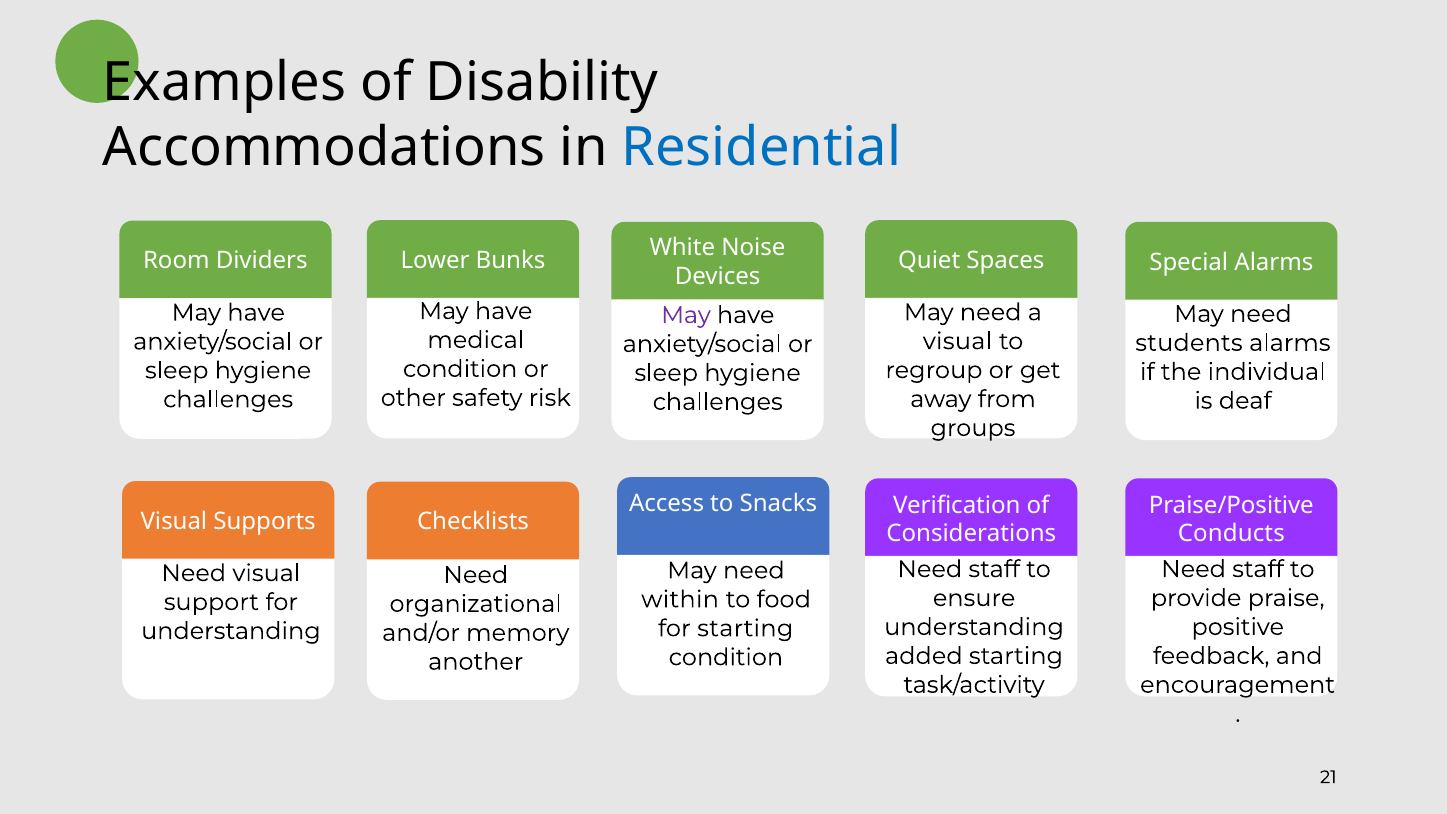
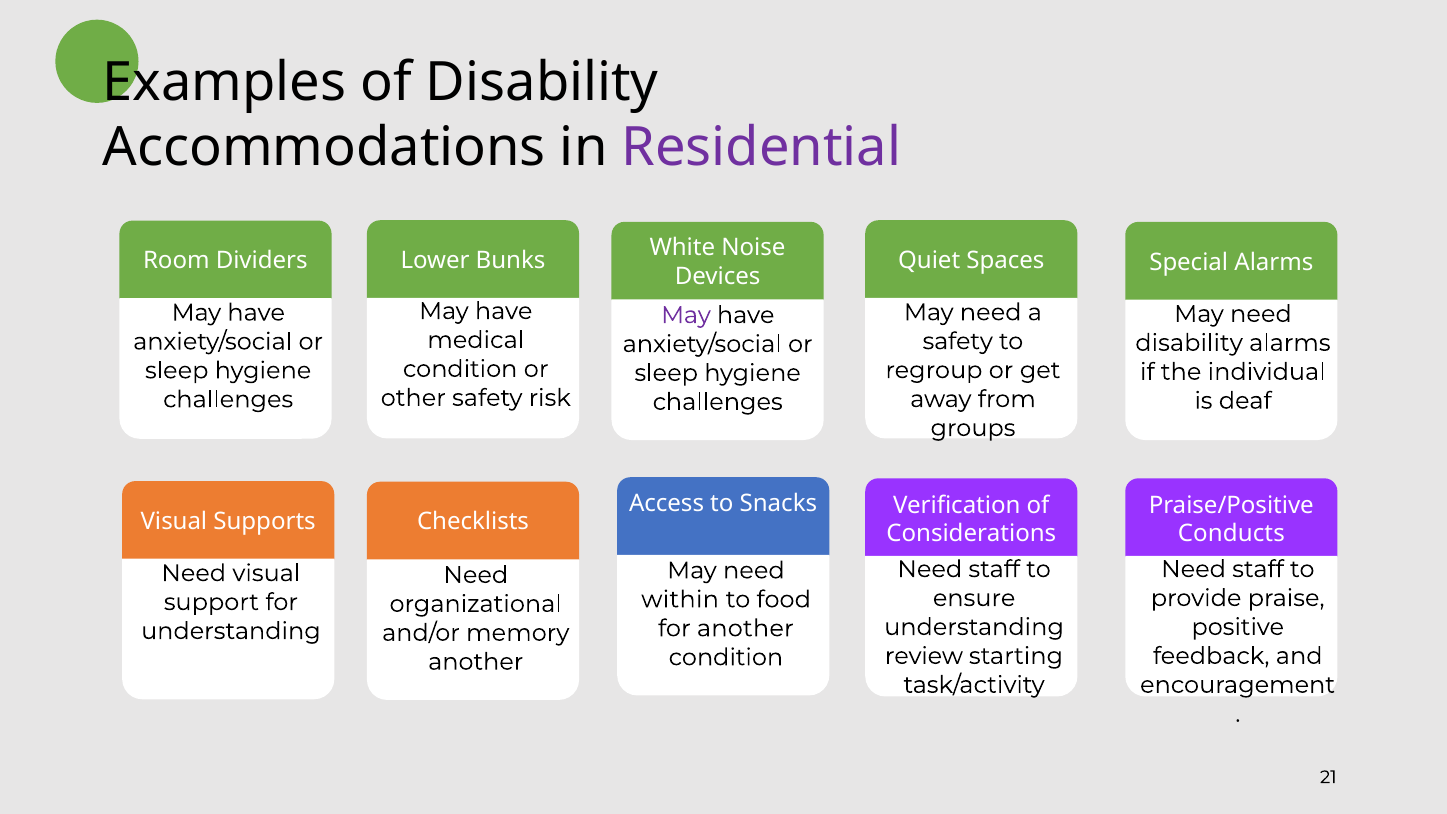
Residential colour: blue -> purple
visual at (957, 341): visual -> safety
students at (1189, 343): students -> disability
for starting: starting -> another
added: added -> review
